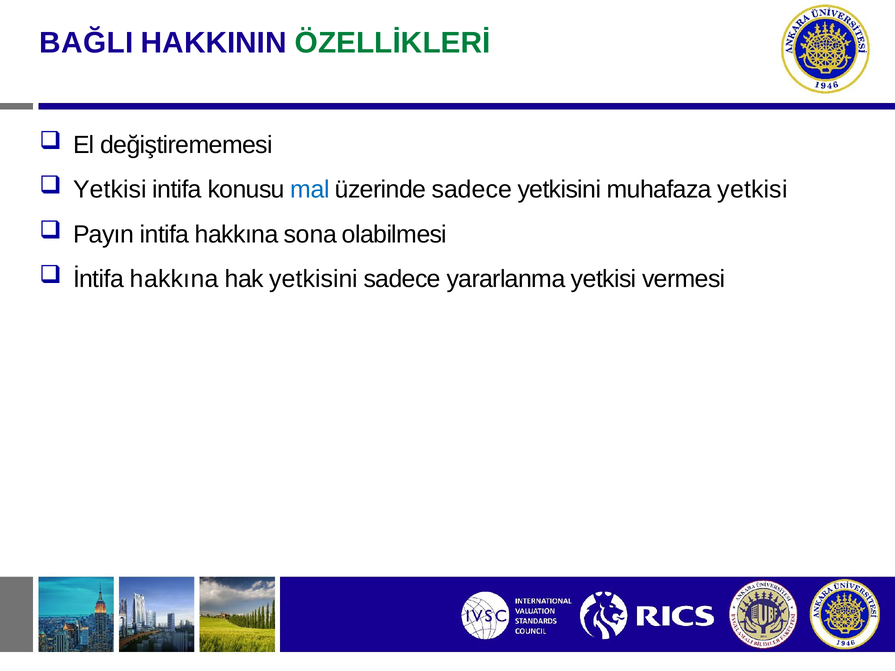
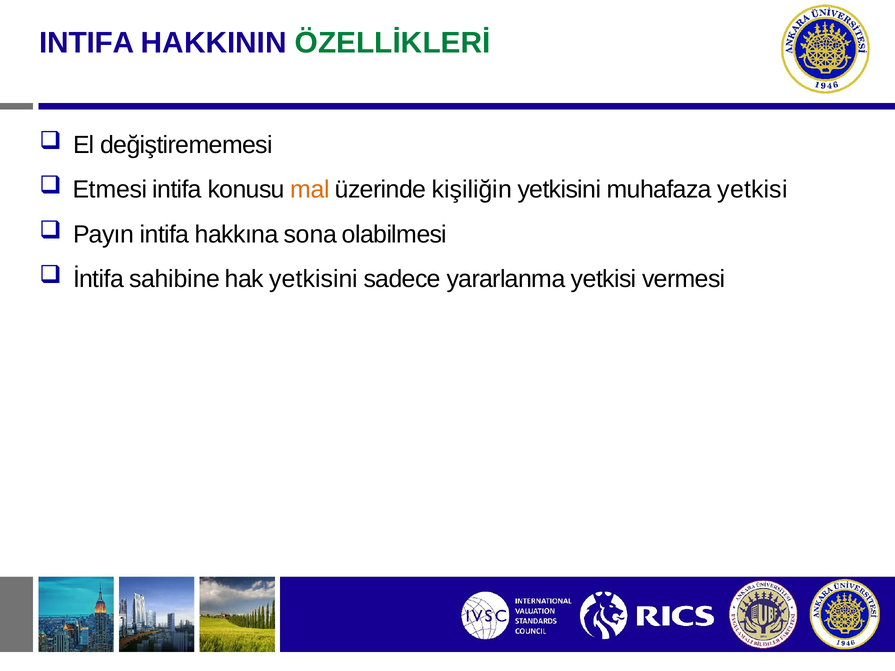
BAĞLI at (86, 43): BAĞLI -> INTIFA
Yetkisi at (110, 190): Yetkisi -> Etmesi
mal colour: blue -> orange
üzerinde sadece: sadece -> kişiliğin
İntifa hakkına: hakkına -> sahibine
